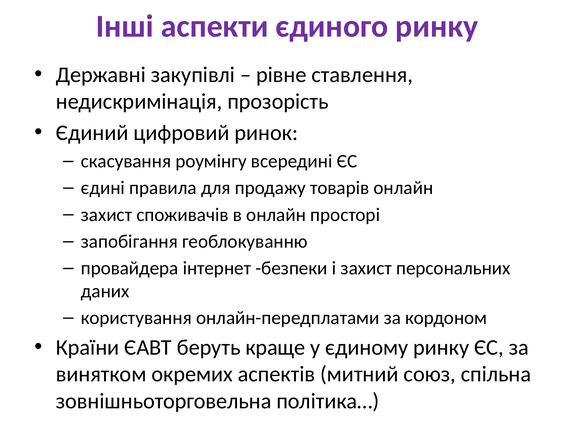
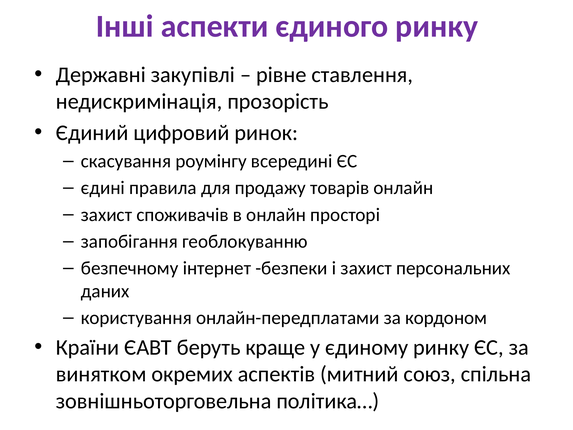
провайдера: провайдера -> безпечному
